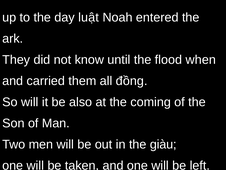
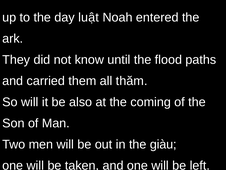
when: when -> paths
đồng: đồng -> thăm
